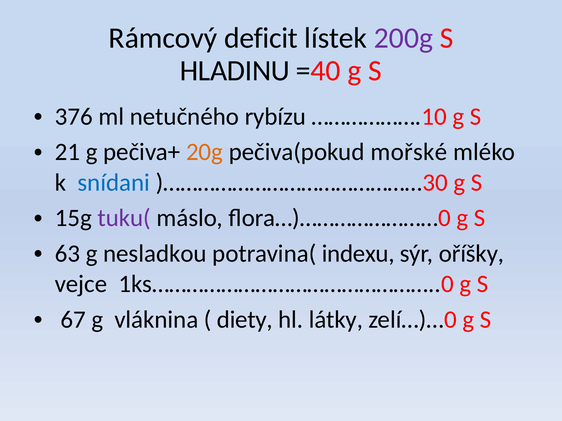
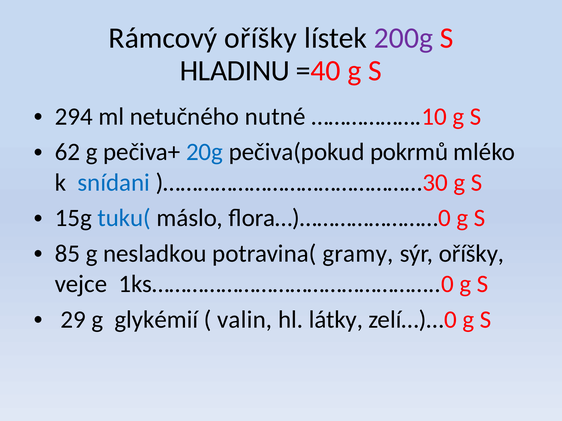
Rámcový deficit: deficit -> oříšky
376: 376 -> 294
rybízu: rybízu -> nutné
21: 21 -> 62
20g colour: orange -> blue
mořské: mořské -> pokrmů
tuku( colour: purple -> blue
63: 63 -> 85
indexu: indexu -> gramy
67: 67 -> 29
vláknina: vláknina -> glykémií
diety: diety -> valin
